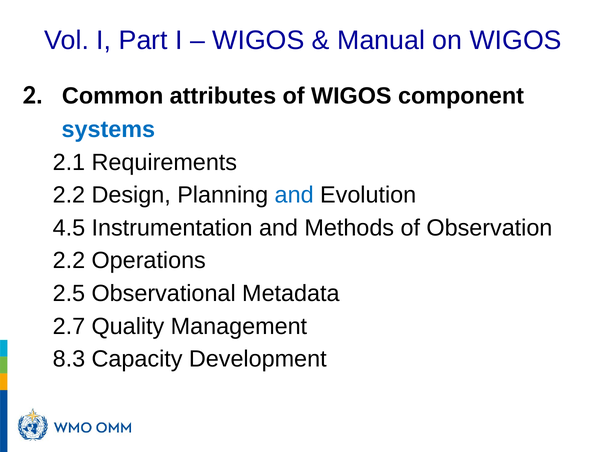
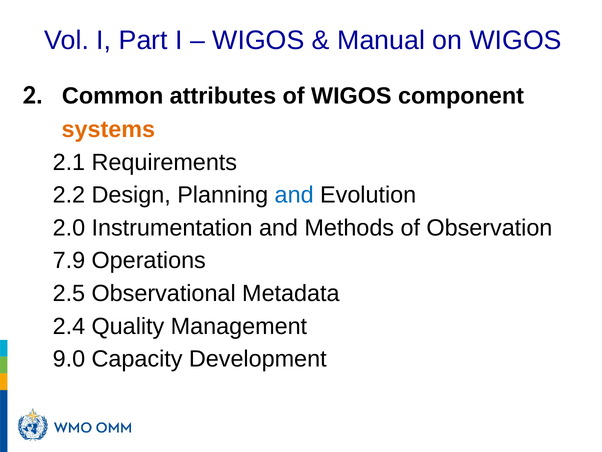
systems colour: blue -> orange
4.5: 4.5 -> 2.0
2.2 at (69, 260): 2.2 -> 7.9
2.7: 2.7 -> 2.4
8.3: 8.3 -> 9.0
